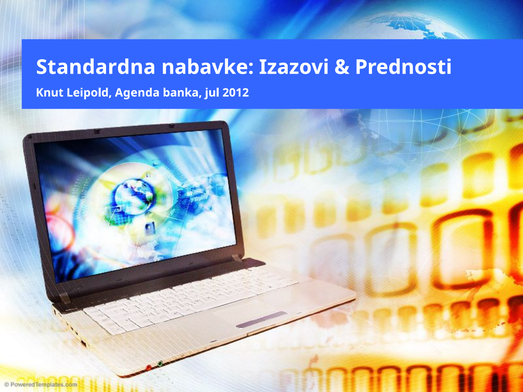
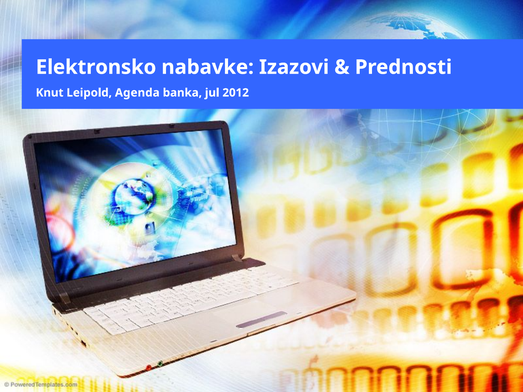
Standardna: Standardna -> Elektronsko
